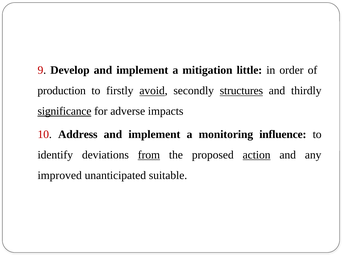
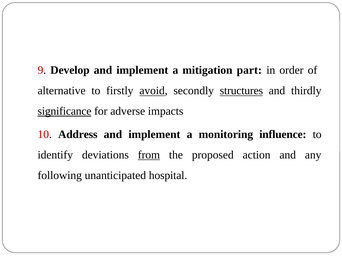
little: little -> part
production: production -> alternative
action underline: present -> none
improved: improved -> following
suitable: suitable -> hospital
